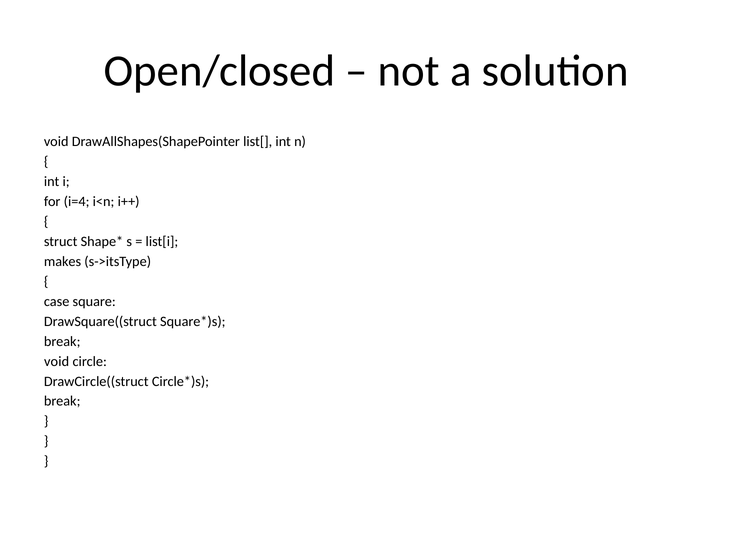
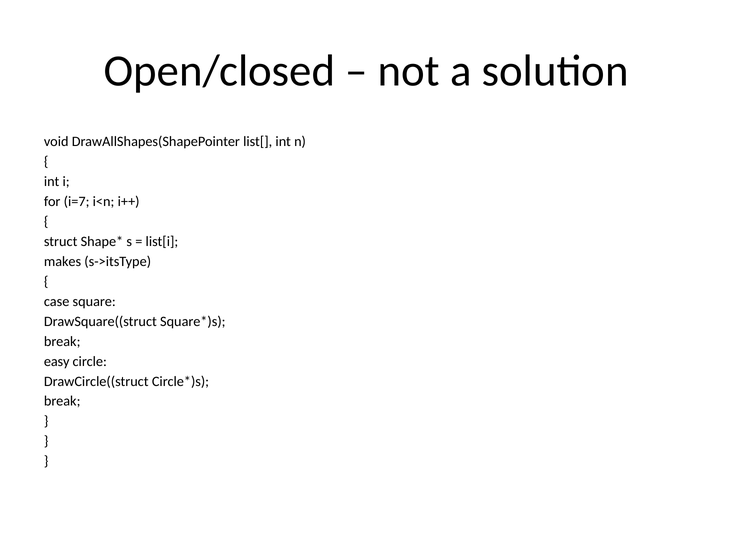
i=4: i=4 -> i=7
void at (57, 361): void -> easy
